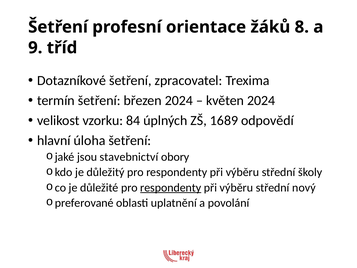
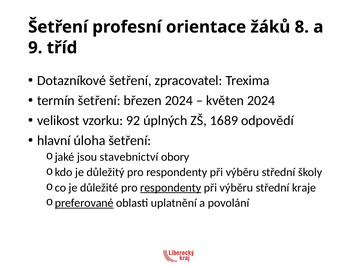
84: 84 -> 92
nový: nový -> kraje
preferované underline: none -> present
